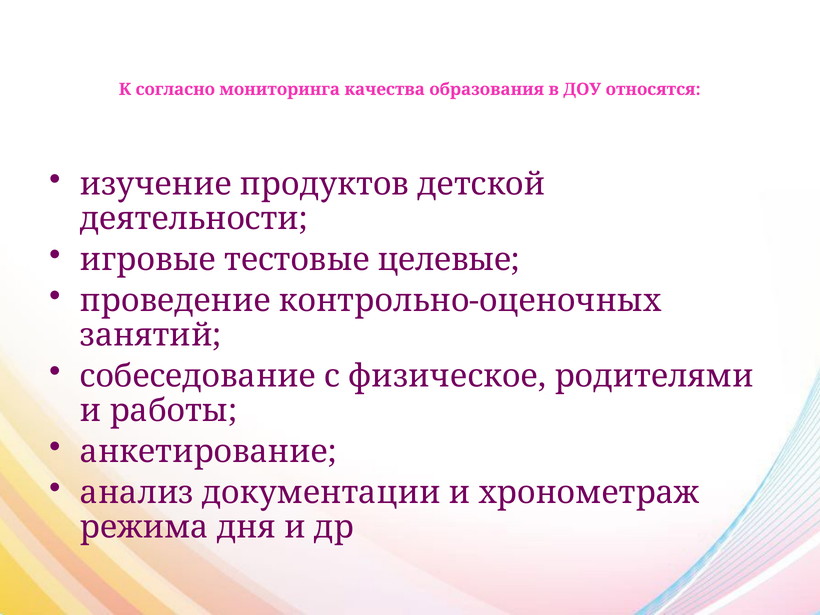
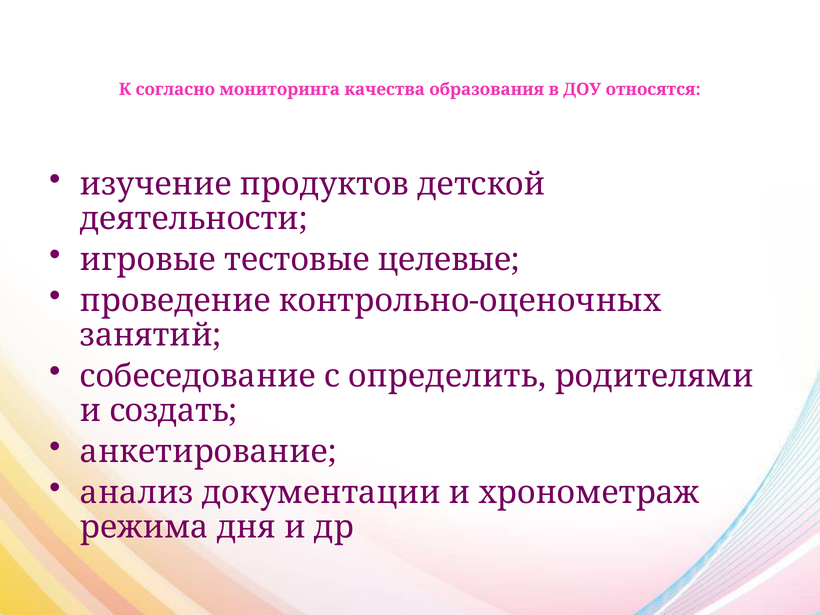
физическое: физическое -> определить
работы: работы -> создать
